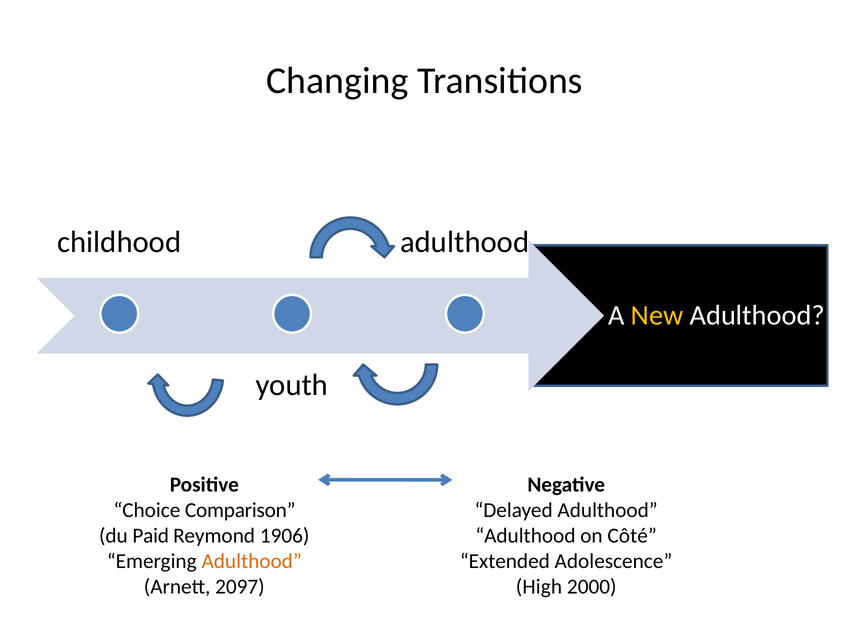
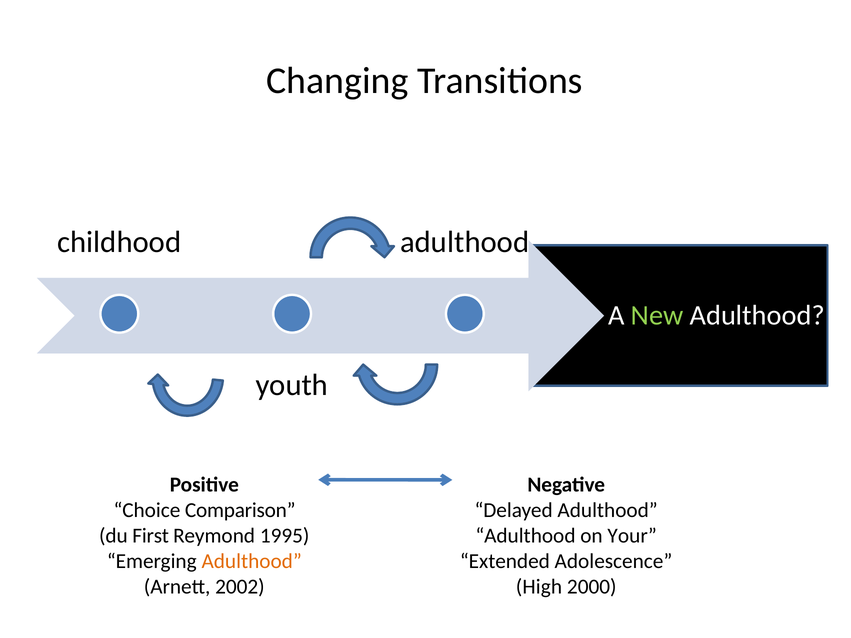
New colour: yellow -> light green
Paid: Paid -> First
1906: 1906 -> 1995
Côté: Côté -> Your
2097: 2097 -> 2002
